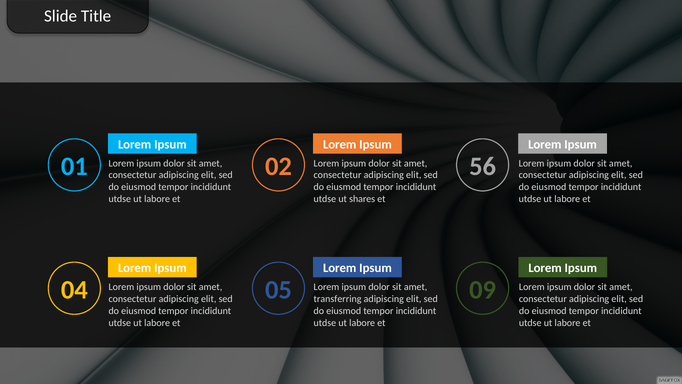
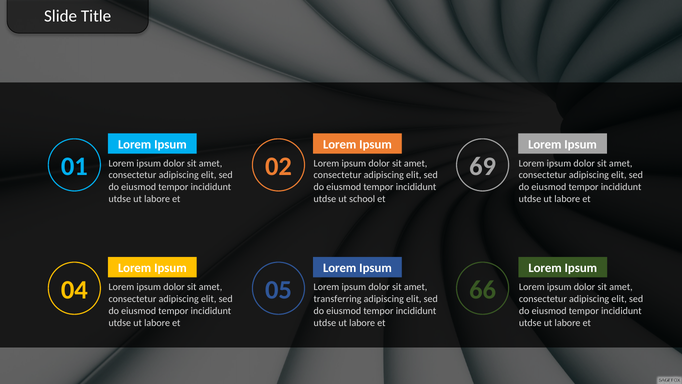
56: 56 -> 69
shares: shares -> school
09: 09 -> 66
